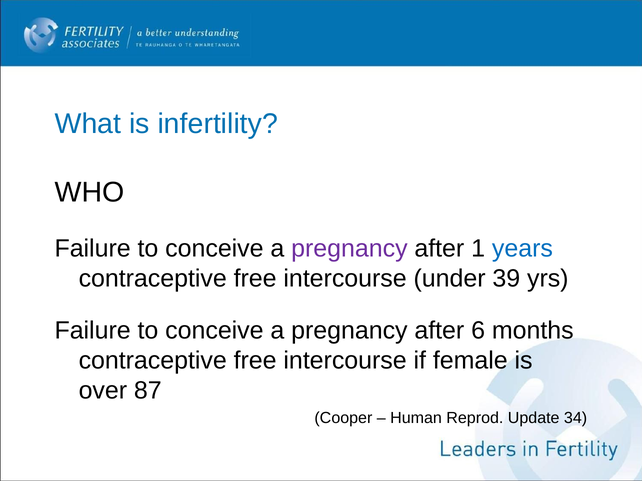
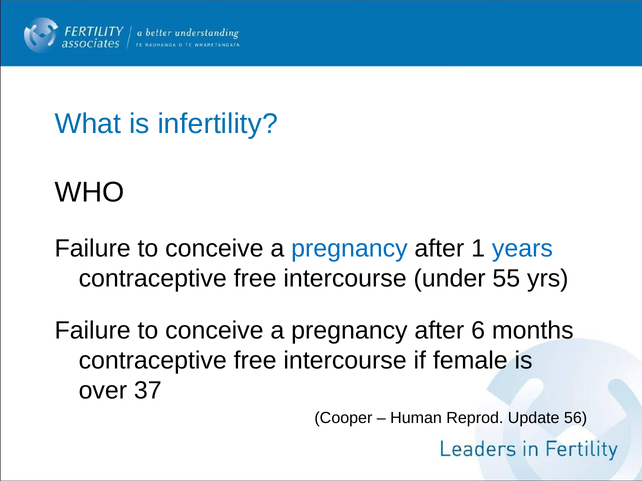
pregnancy at (349, 249) colour: purple -> blue
39: 39 -> 55
87: 87 -> 37
34: 34 -> 56
